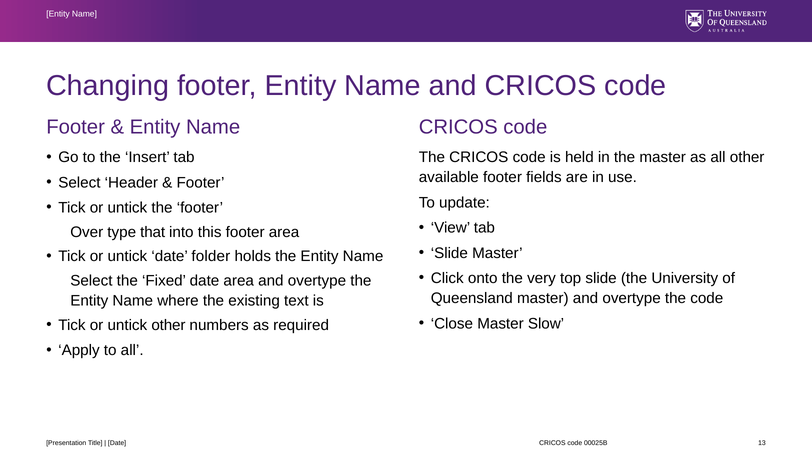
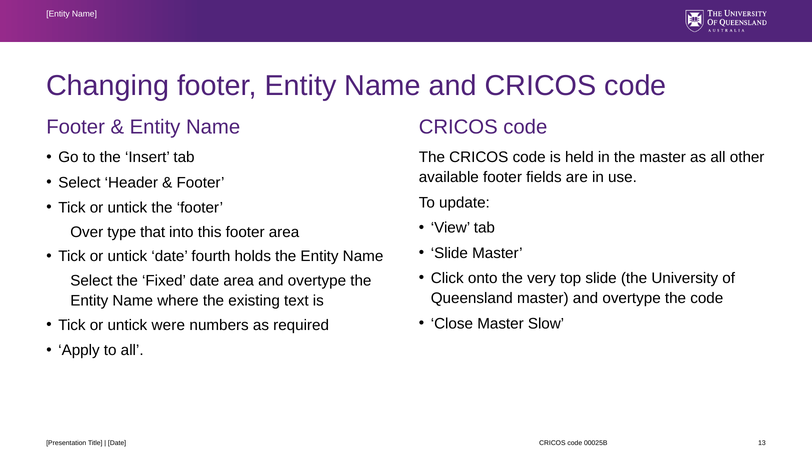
folder: folder -> fourth
untick other: other -> were
